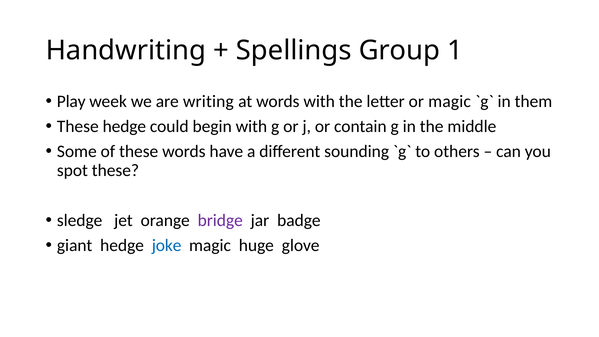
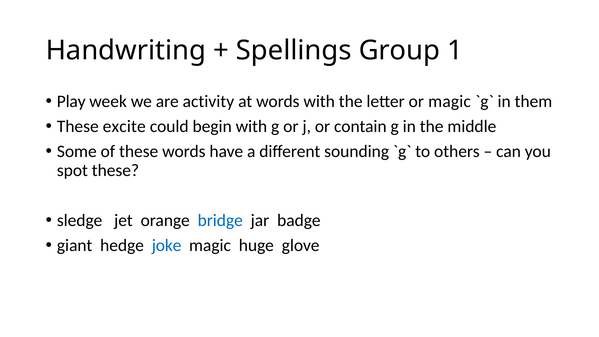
writing: writing -> activity
These hedge: hedge -> excite
bridge colour: purple -> blue
